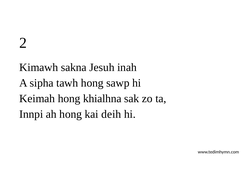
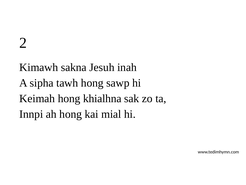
deih: deih -> mial
